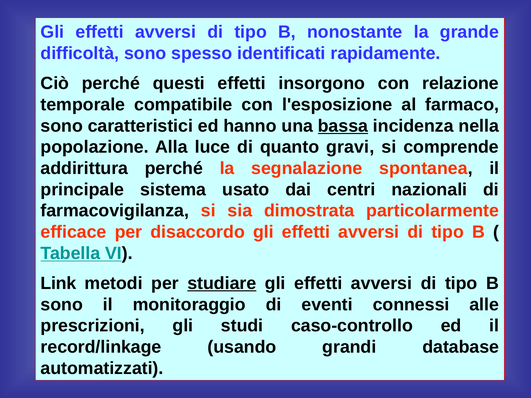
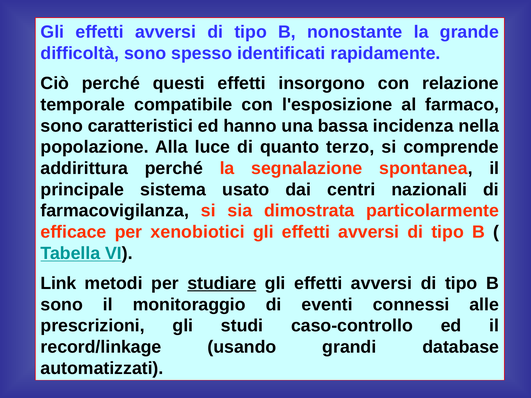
bassa underline: present -> none
gravi: gravi -> terzo
disaccordo: disaccordo -> xenobiotici
